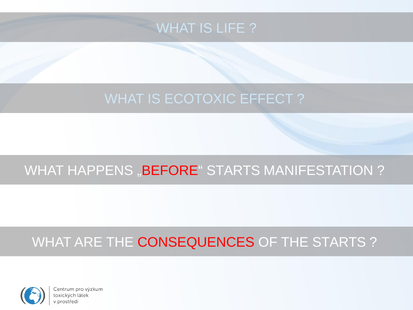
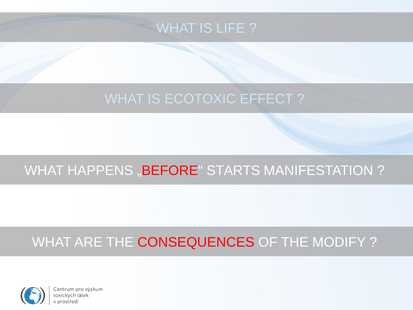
THE STARTS: STARTS -> MODIFY
